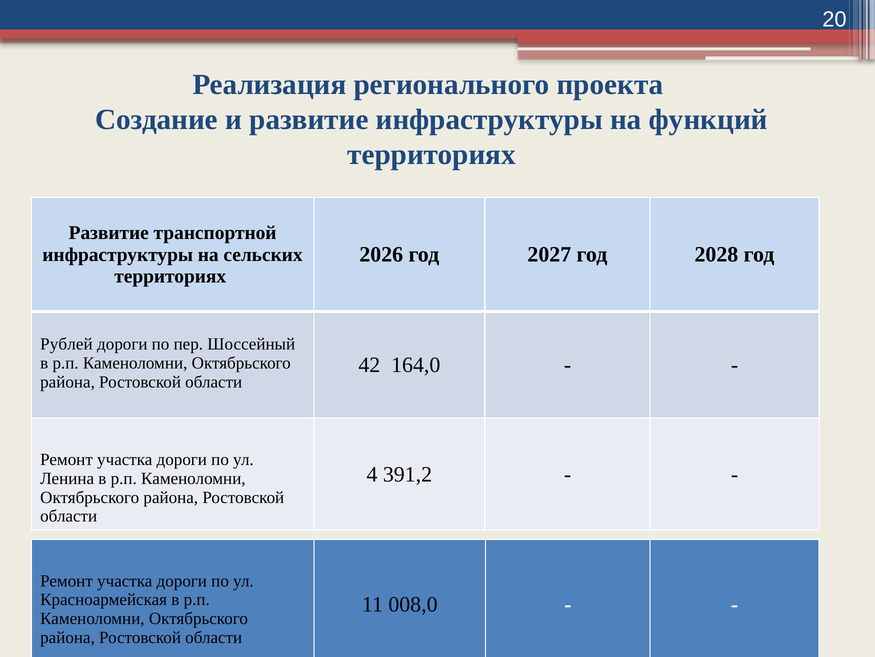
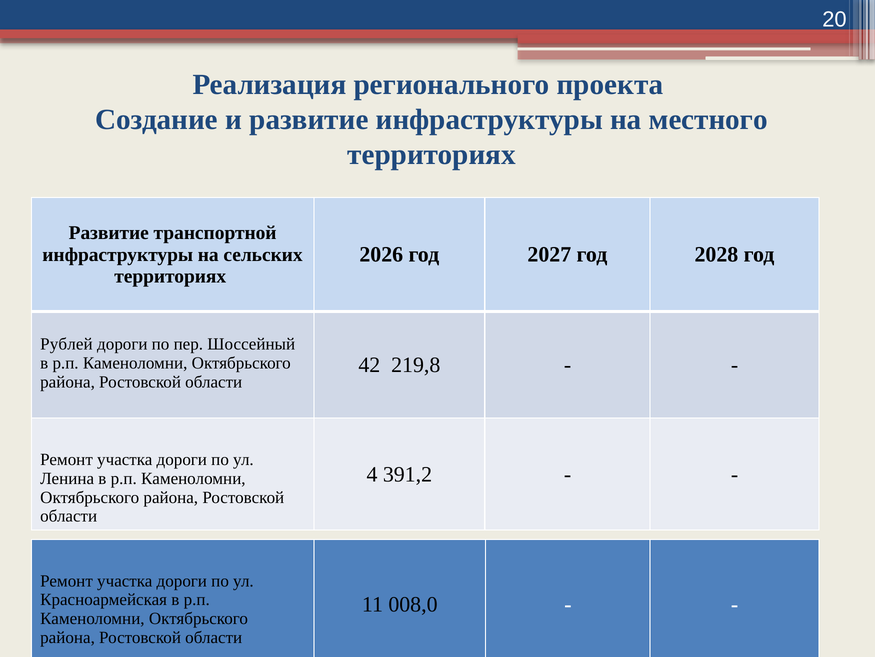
функций: функций -> местного
164,0: 164,0 -> 219,8
